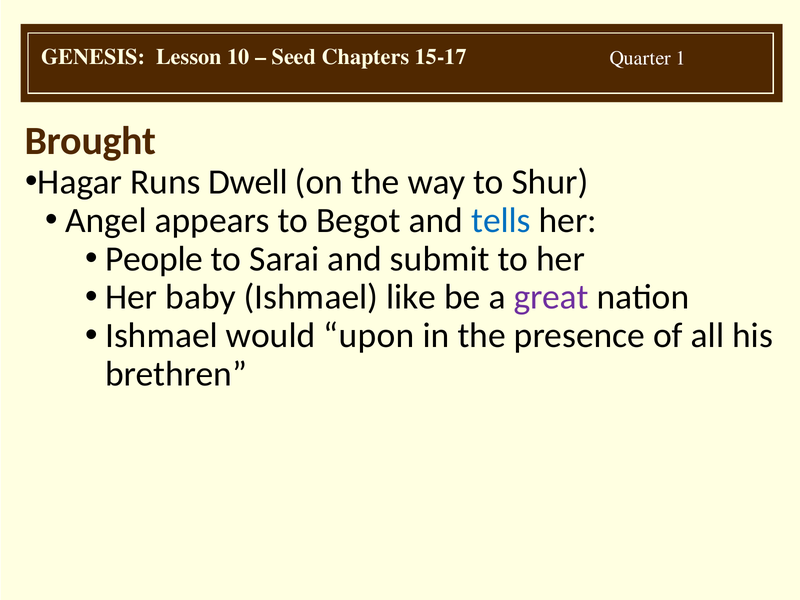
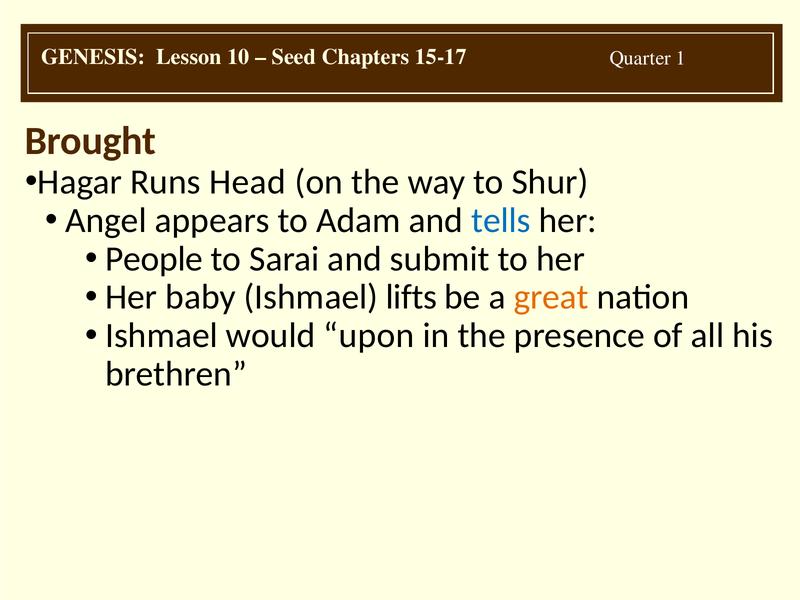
Dwell: Dwell -> Head
Begot: Begot -> Adam
like: like -> lifts
great colour: purple -> orange
